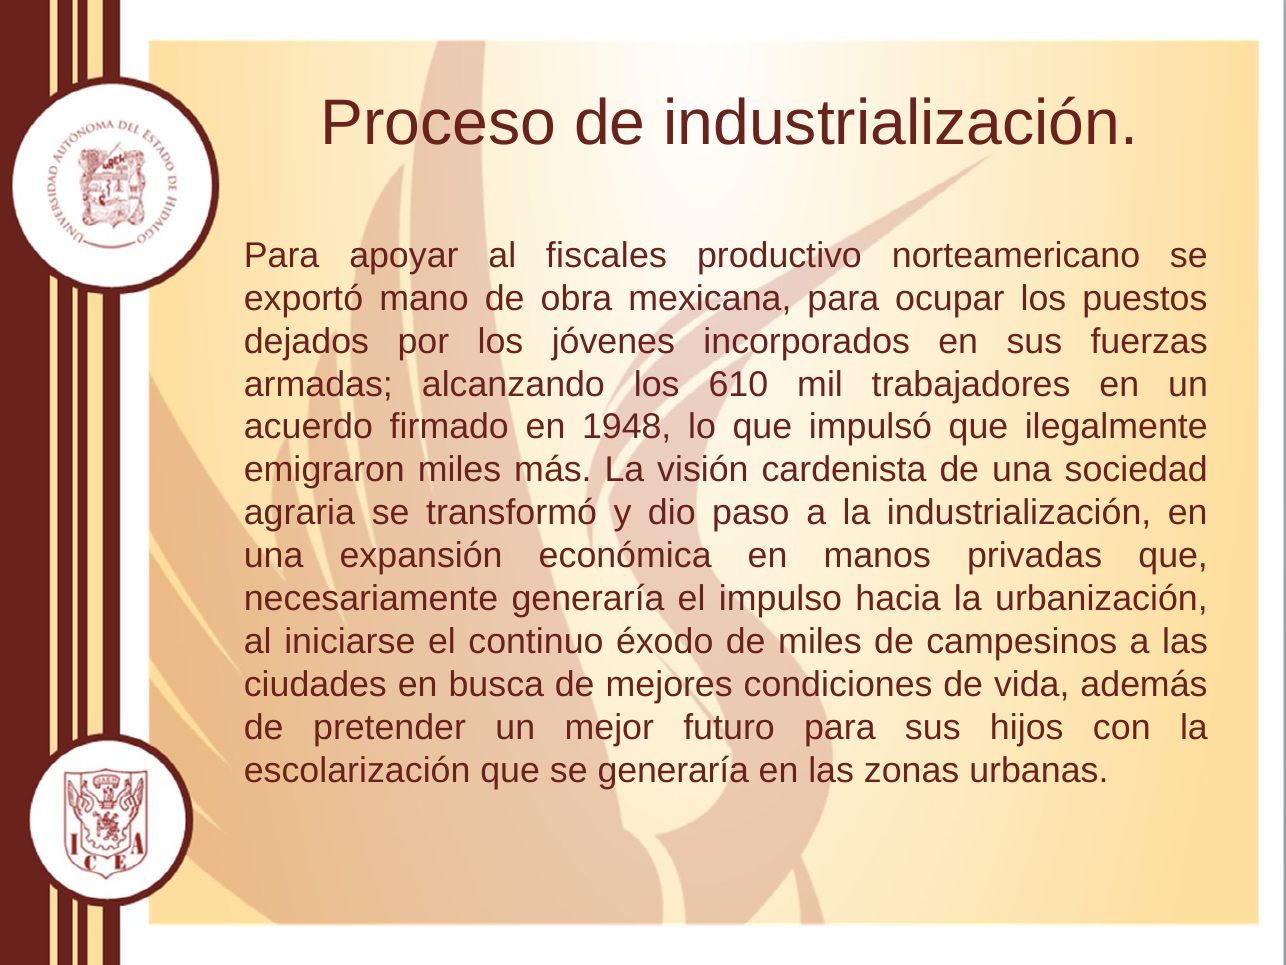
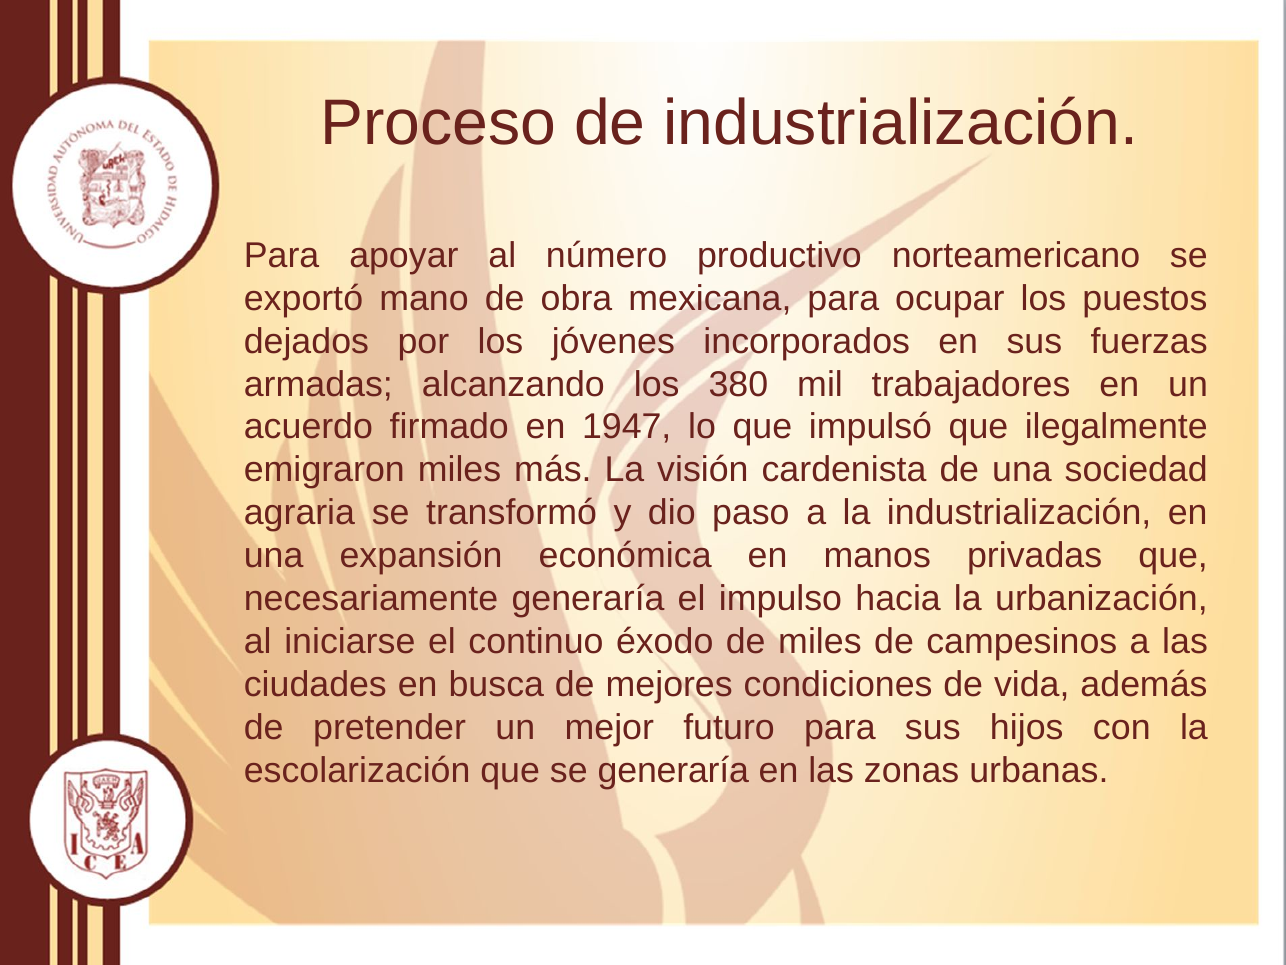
fiscales: fiscales -> número
610: 610 -> 380
1948: 1948 -> 1947
